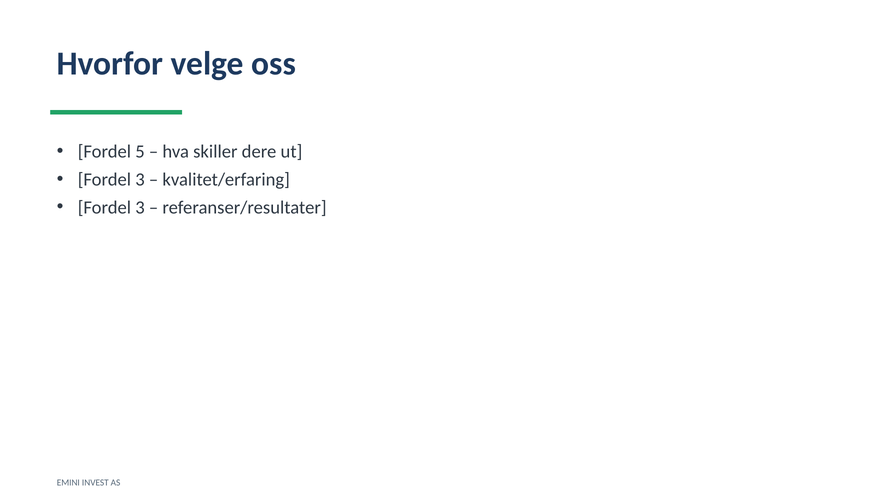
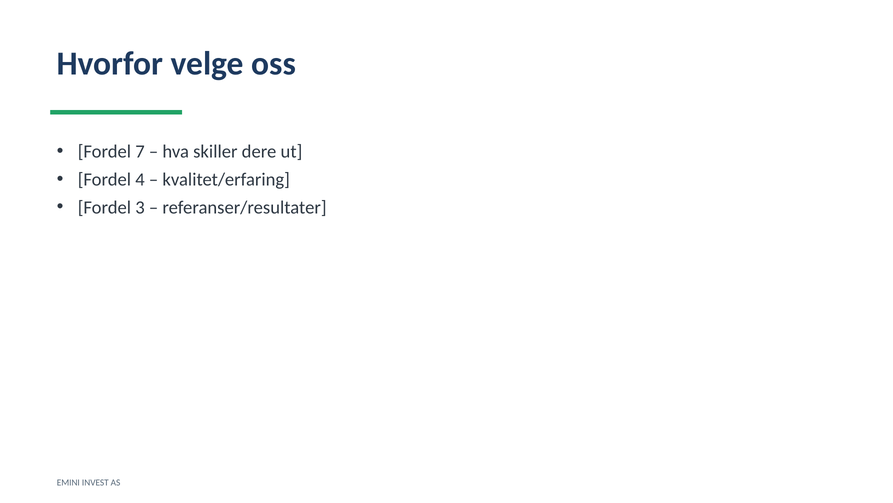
5: 5 -> 7
3 at (140, 179): 3 -> 4
